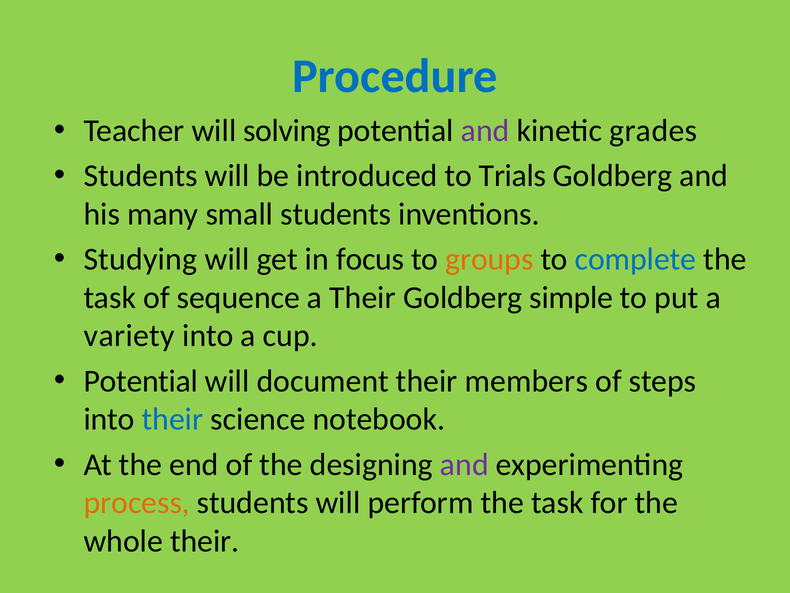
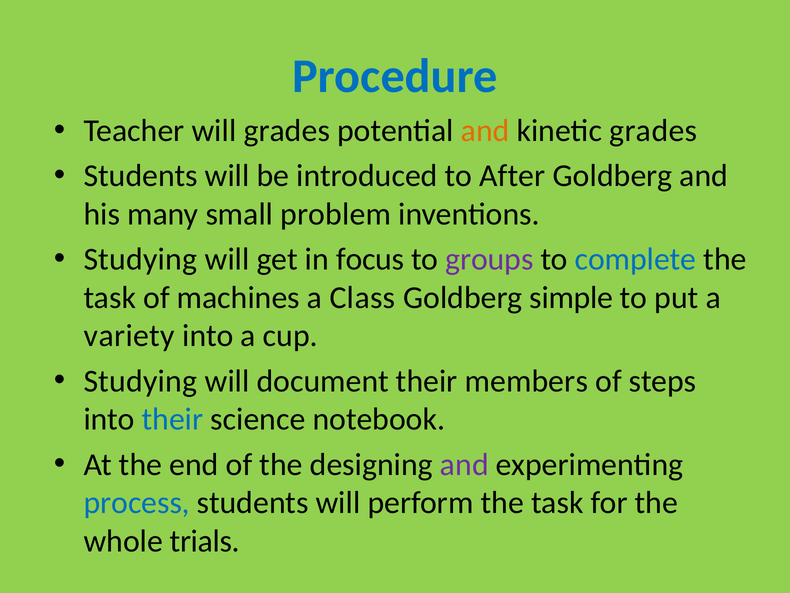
will solving: solving -> grades
and at (485, 131) colour: purple -> orange
Trials: Trials -> After
small students: students -> problem
groups colour: orange -> purple
sequence: sequence -> machines
a Their: Their -> Class
Potential at (141, 381): Potential -> Studying
process colour: orange -> blue
whole their: their -> trials
